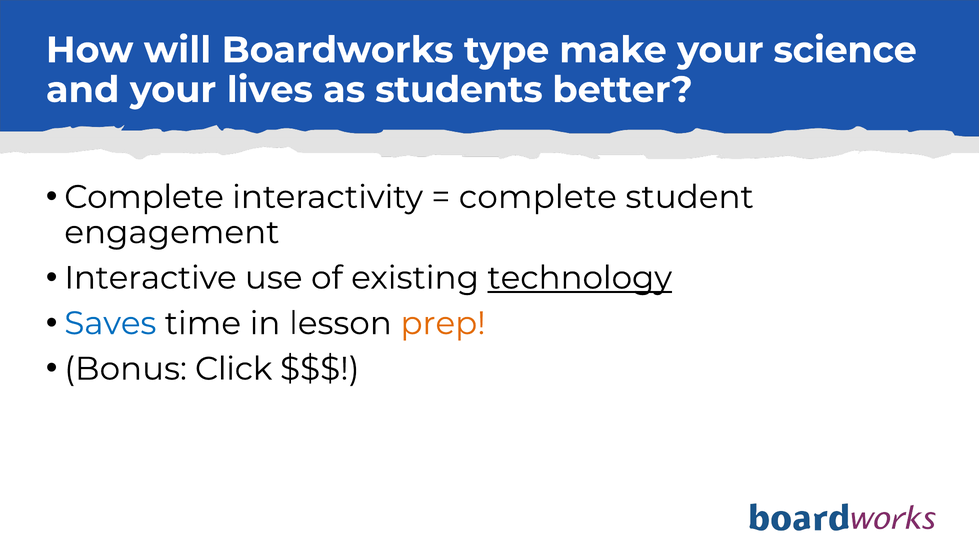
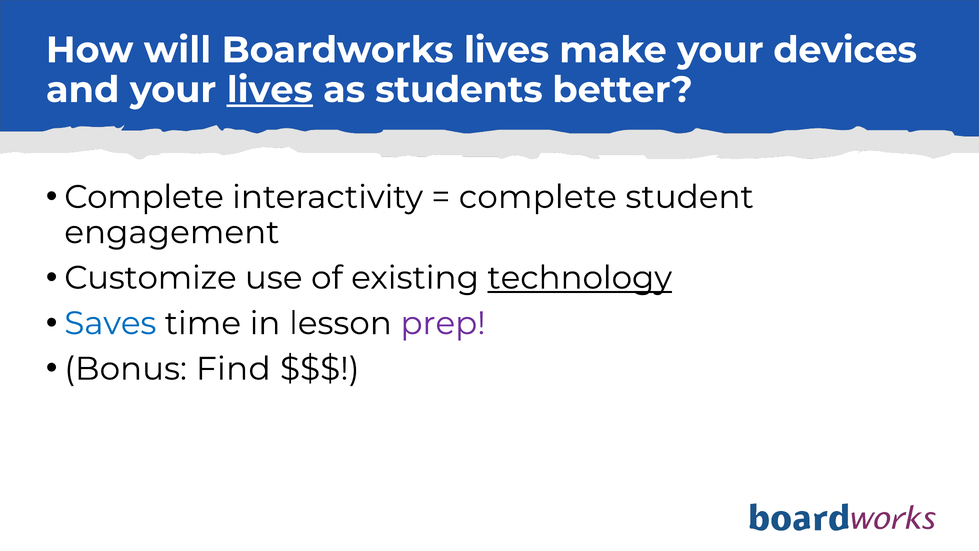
Boardworks type: type -> lives
science: science -> devices
lives at (270, 90) underline: none -> present
Interactive: Interactive -> Customize
prep colour: orange -> purple
Click: Click -> Find
